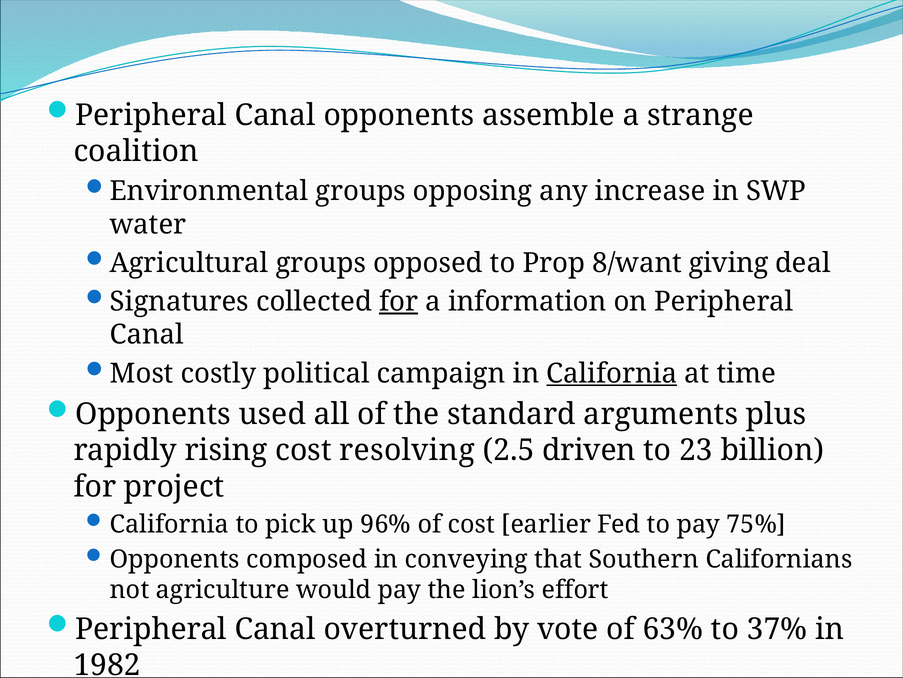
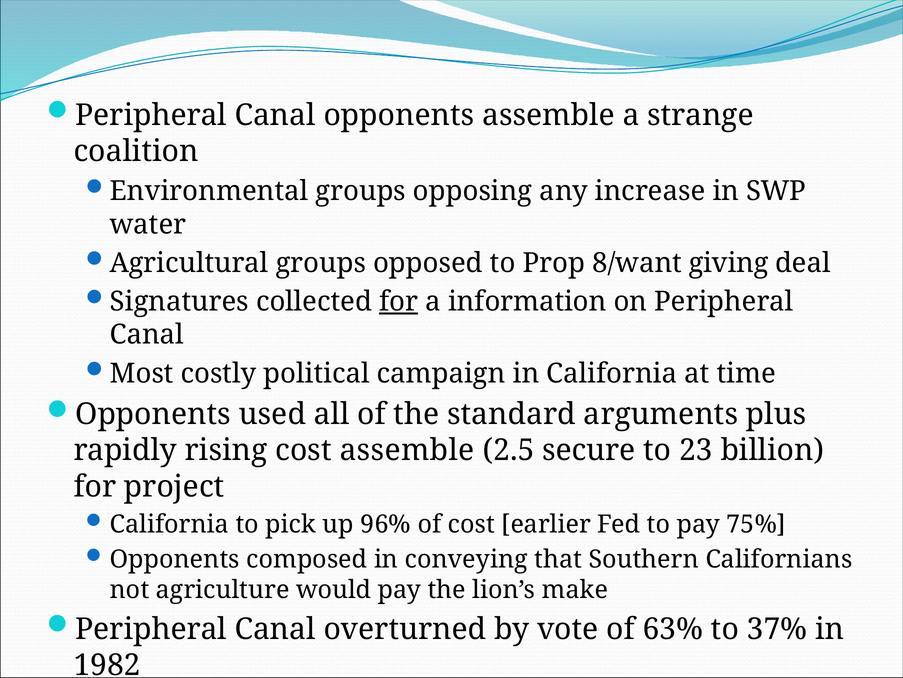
California at (612, 373) underline: present -> none
cost resolving: resolving -> assemble
driven: driven -> secure
effort: effort -> make
